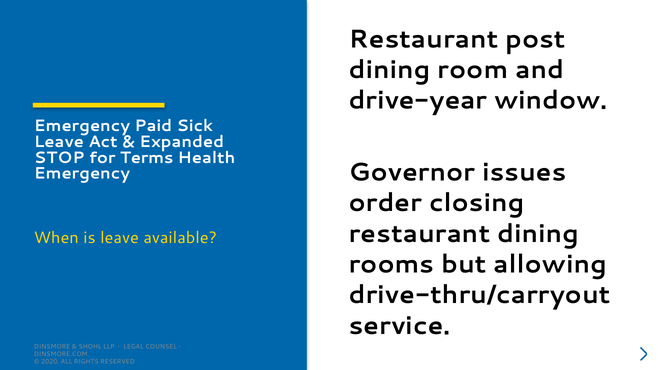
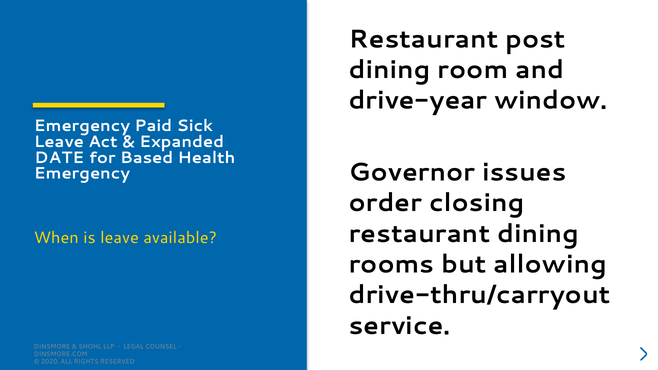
STOP: STOP -> DATE
Terms: Terms -> Based
